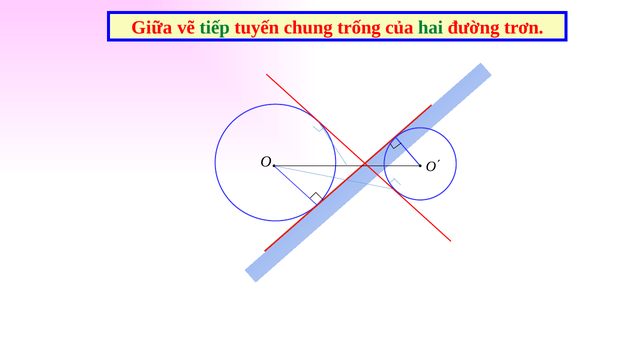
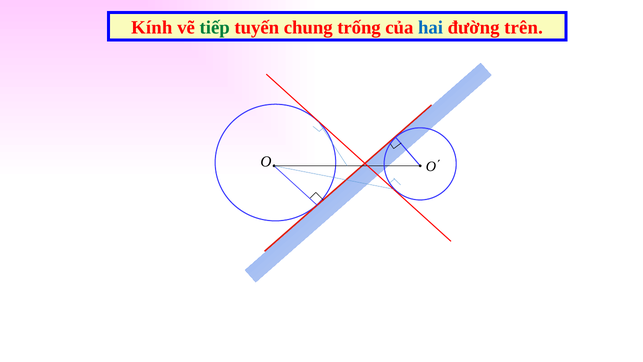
Giữa: Giữa -> Kính
hai colour: green -> blue
trơn: trơn -> trên
